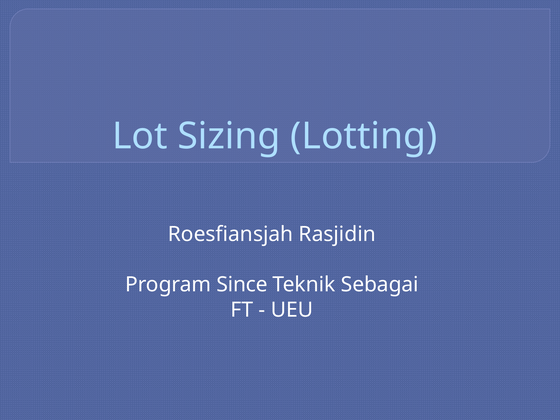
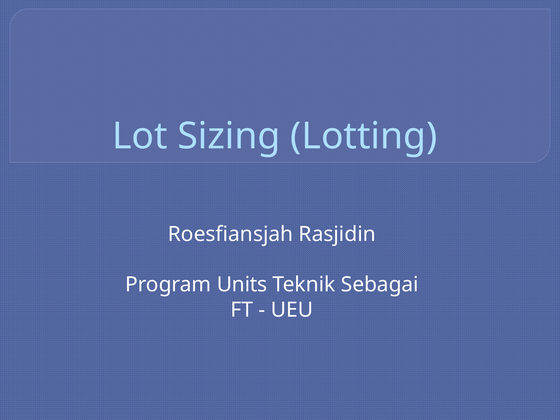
Since: Since -> Units
